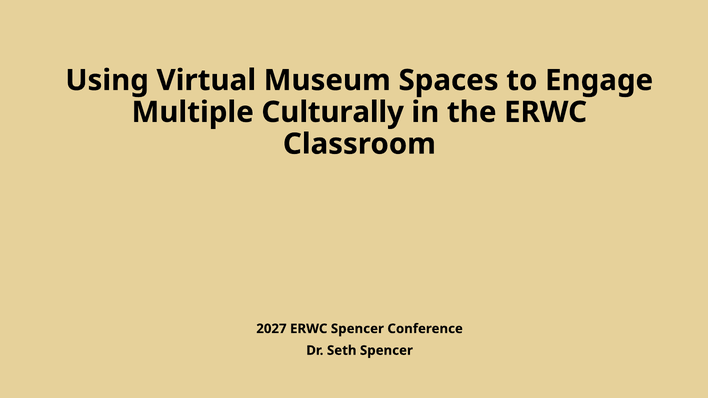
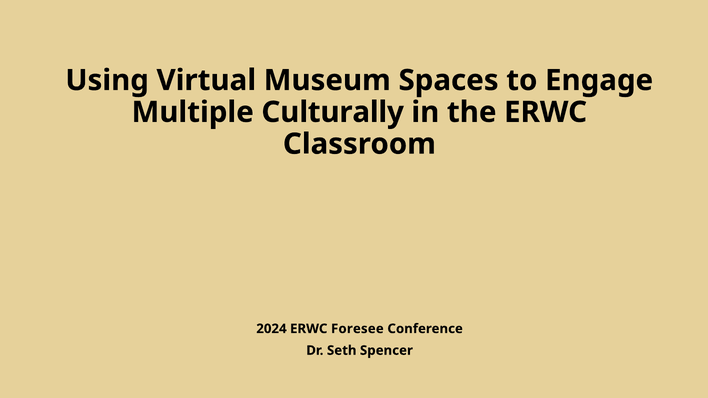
2027: 2027 -> 2024
ERWC Spencer: Spencer -> Foresee
